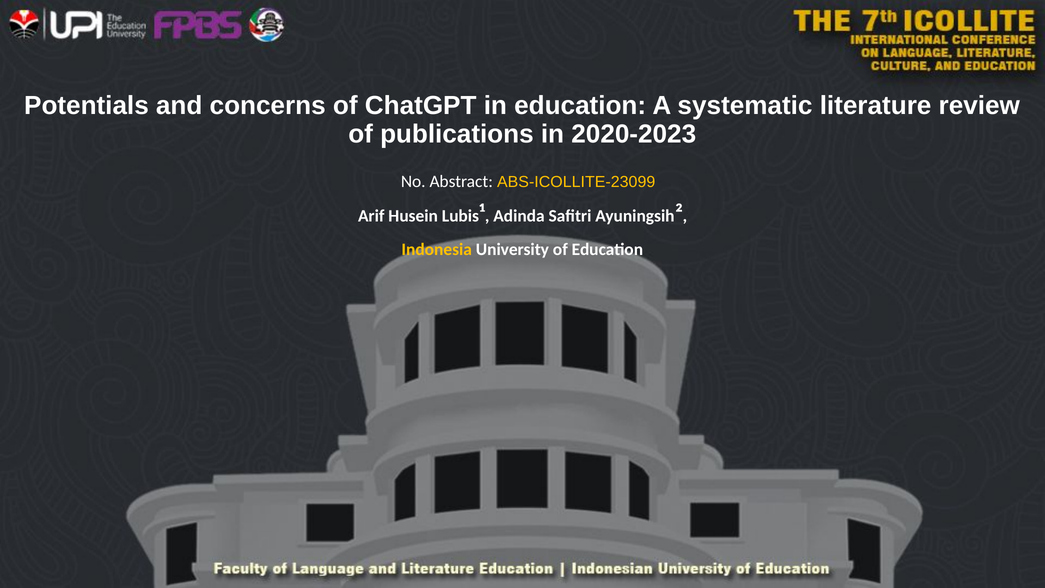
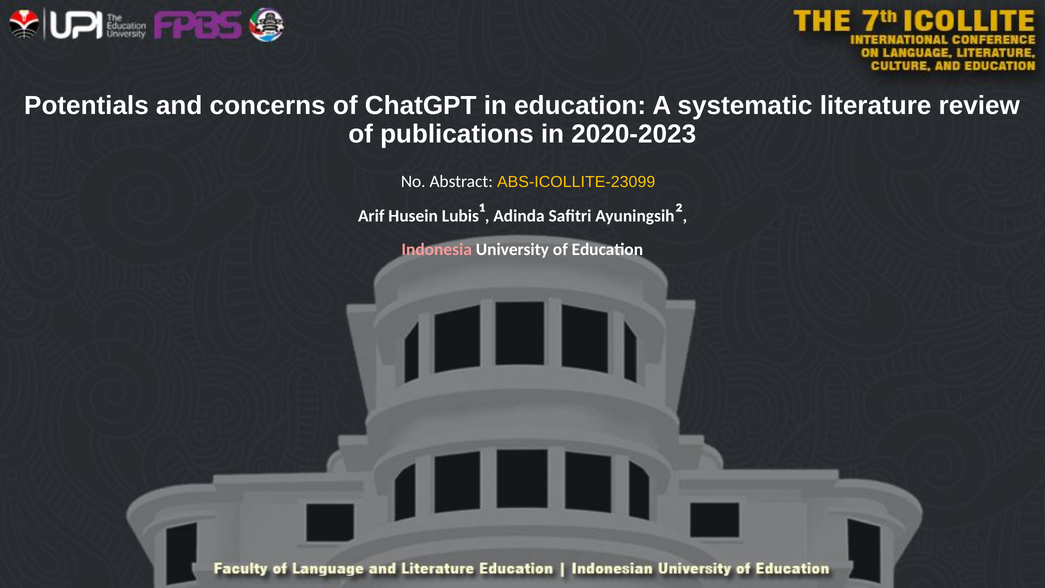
Indonesia colour: yellow -> pink
